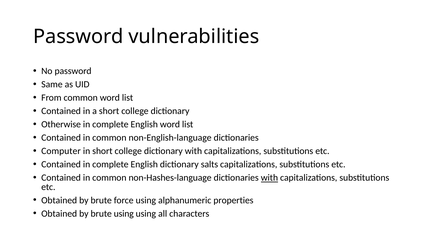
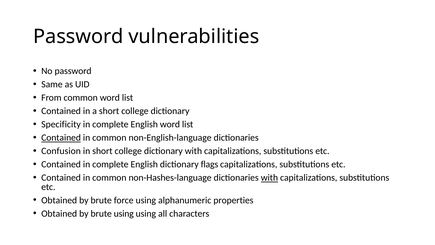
Otherwise: Otherwise -> Specificity
Contained at (61, 138) underline: none -> present
Computer: Computer -> Confusion
salts: salts -> flags
